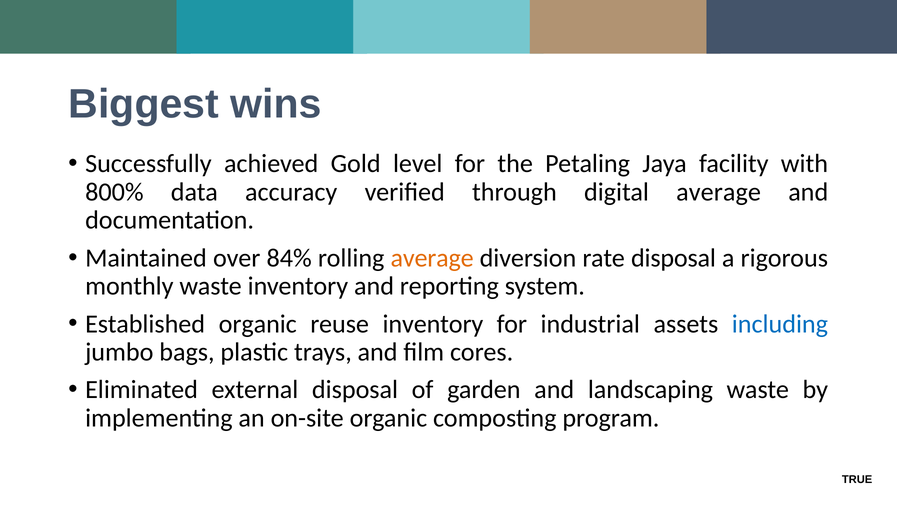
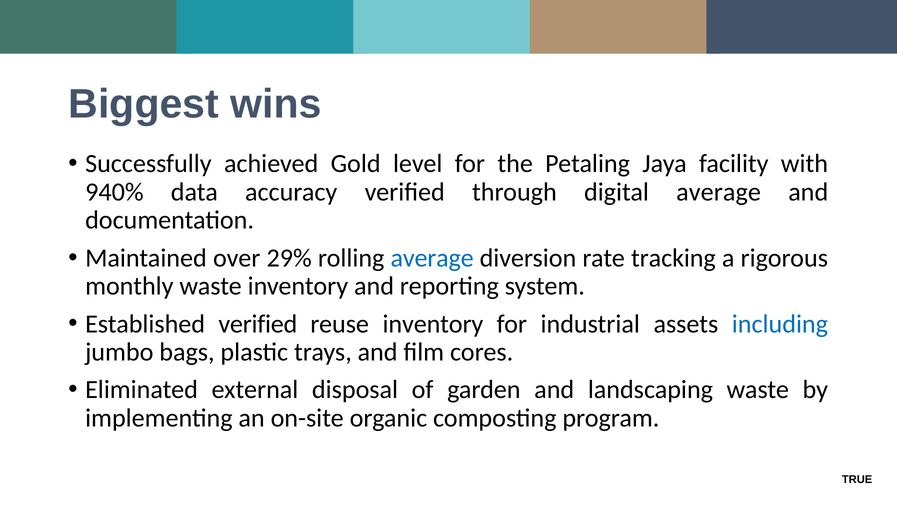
800%: 800% -> 940%
84%: 84% -> 29%
average at (432, 258) colour: orange -> blue
rate disposal: disposal -> tracking
Established organic: organic -> verified
